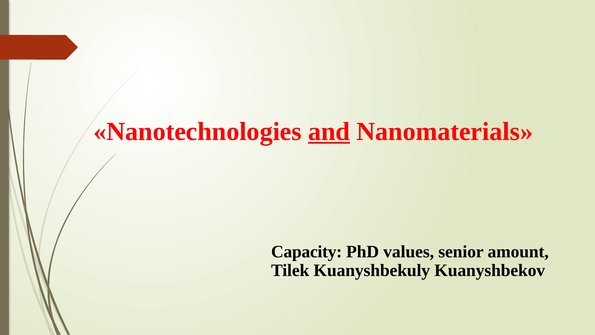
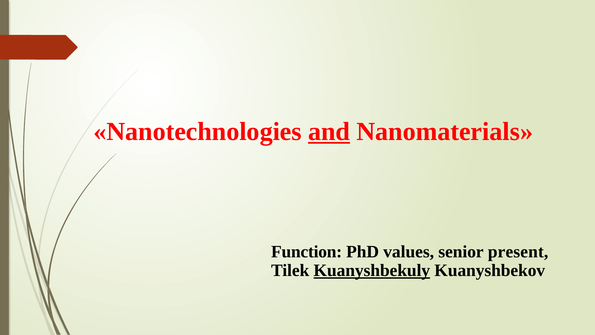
Capacity: Capacity -> Function
amount: amount -> present
Kuanyshbekuly underline: none -> present
